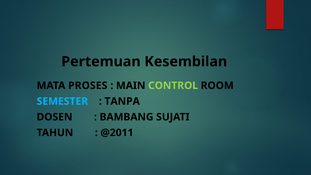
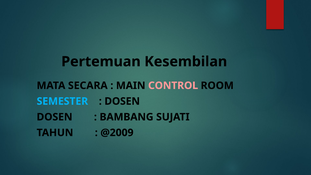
PROSES: PROSES -> SECARA
CONTROL colour: light green -> pink
TANPA at (122, 101): TANPA -> DOSEN
@2011: @2011 -> @2009
